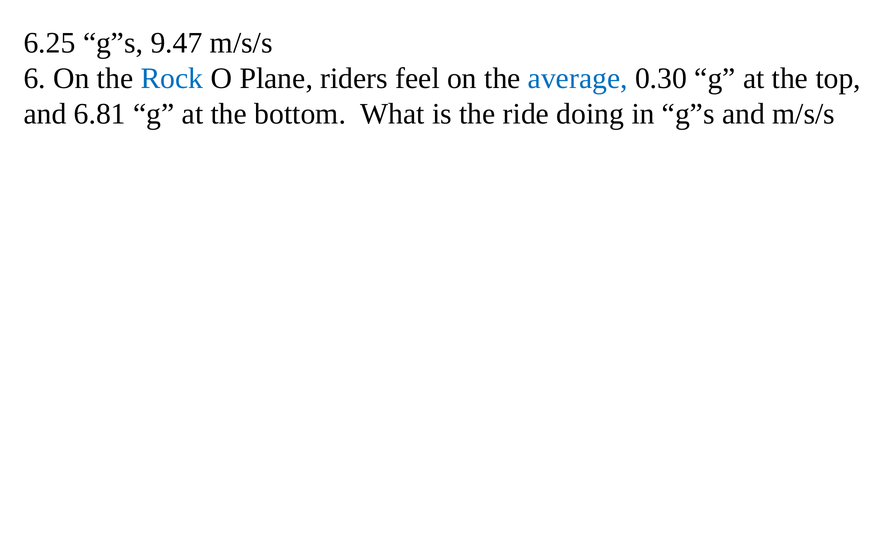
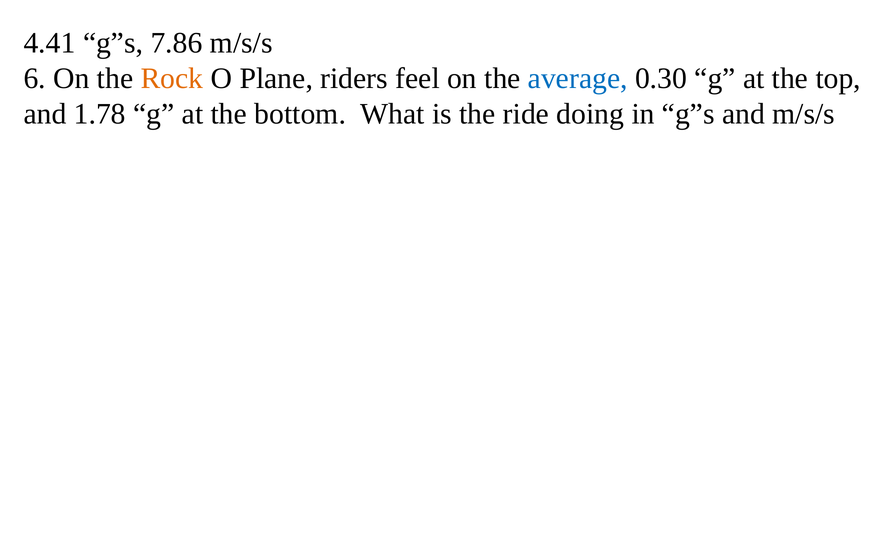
6.25: 6.25 -> 4.41
9.47: 9.47 -> 7.86
Rock colour: blue -> orange
6.81: 6.81 -> 1.78
